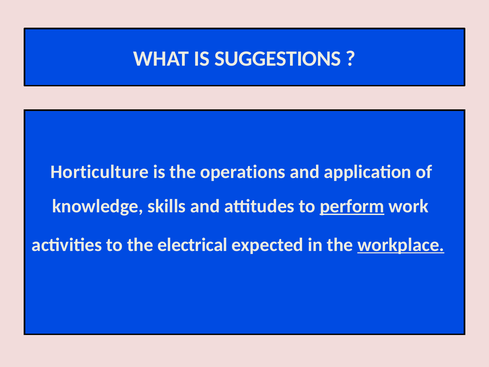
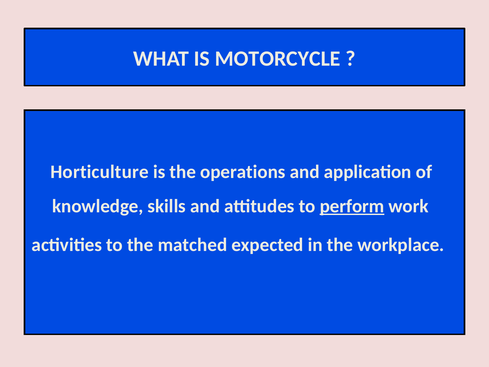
SUGGESTIONS: SUGGESTIONS -> MOTORCYCLE
electrical: electrical -> matched
workplace underline: present -> none
